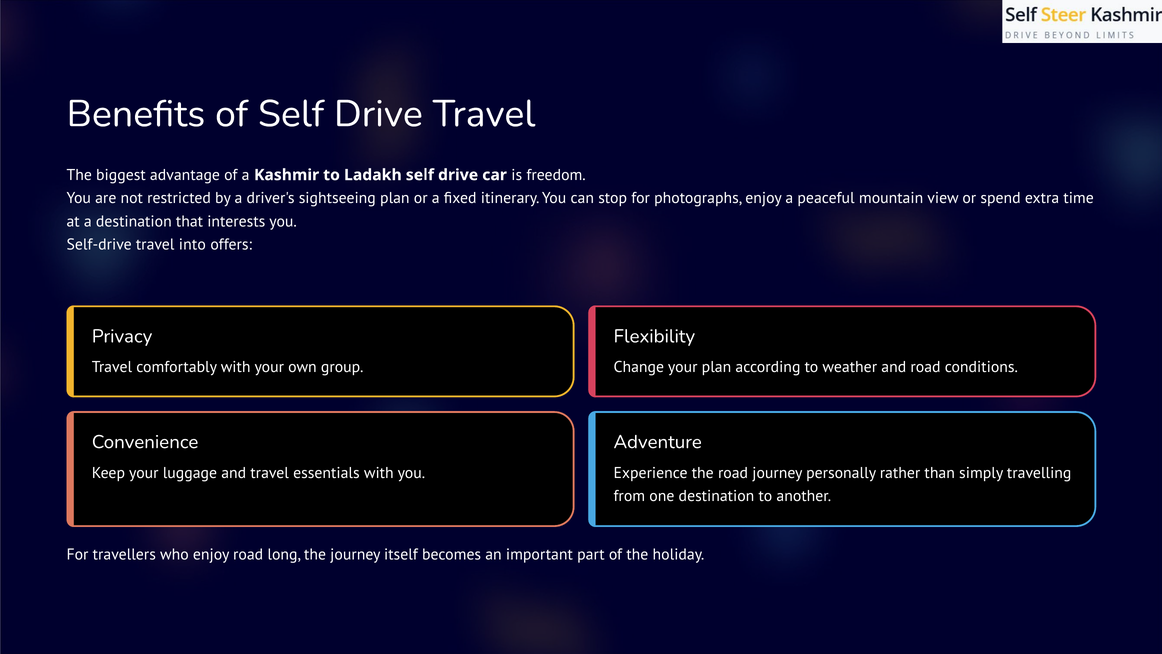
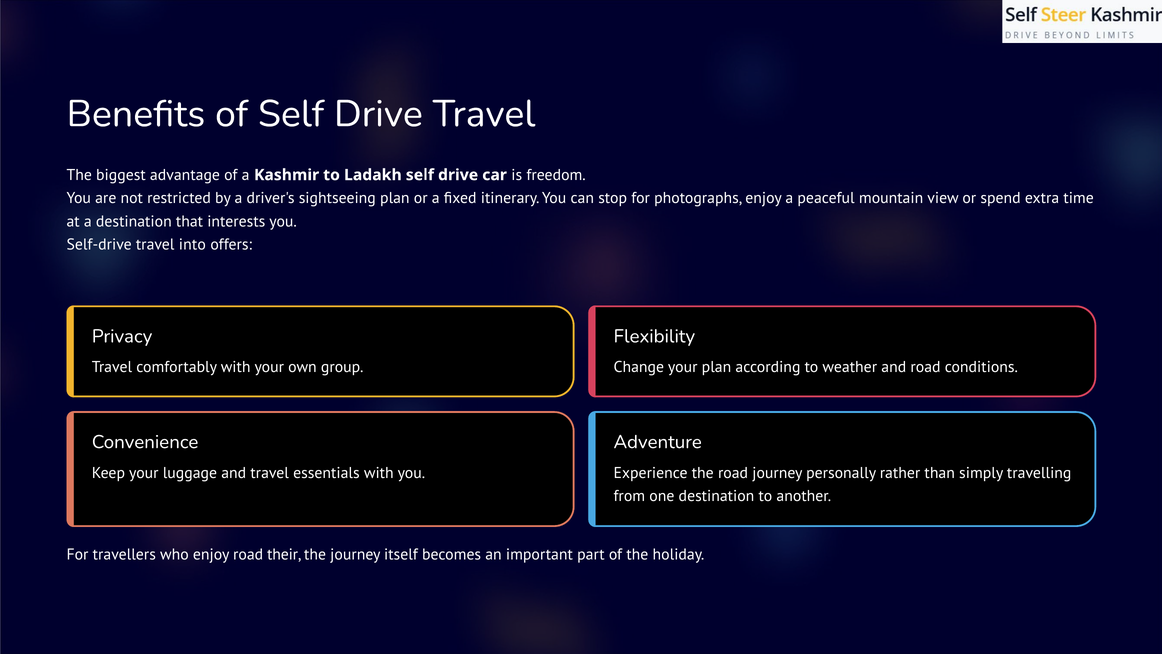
long: long -> their
